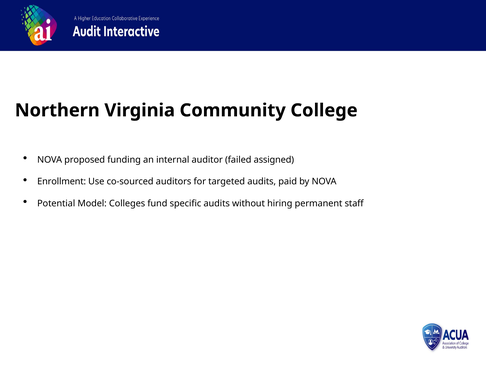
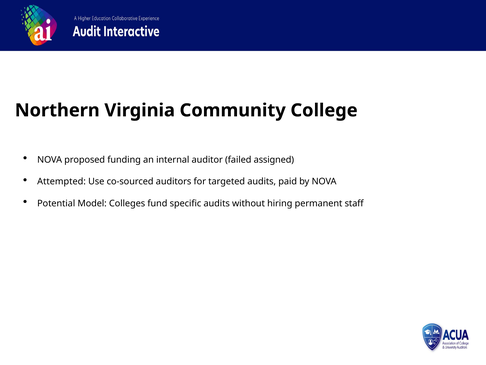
Enrollment: Enrollment -> Attempted
